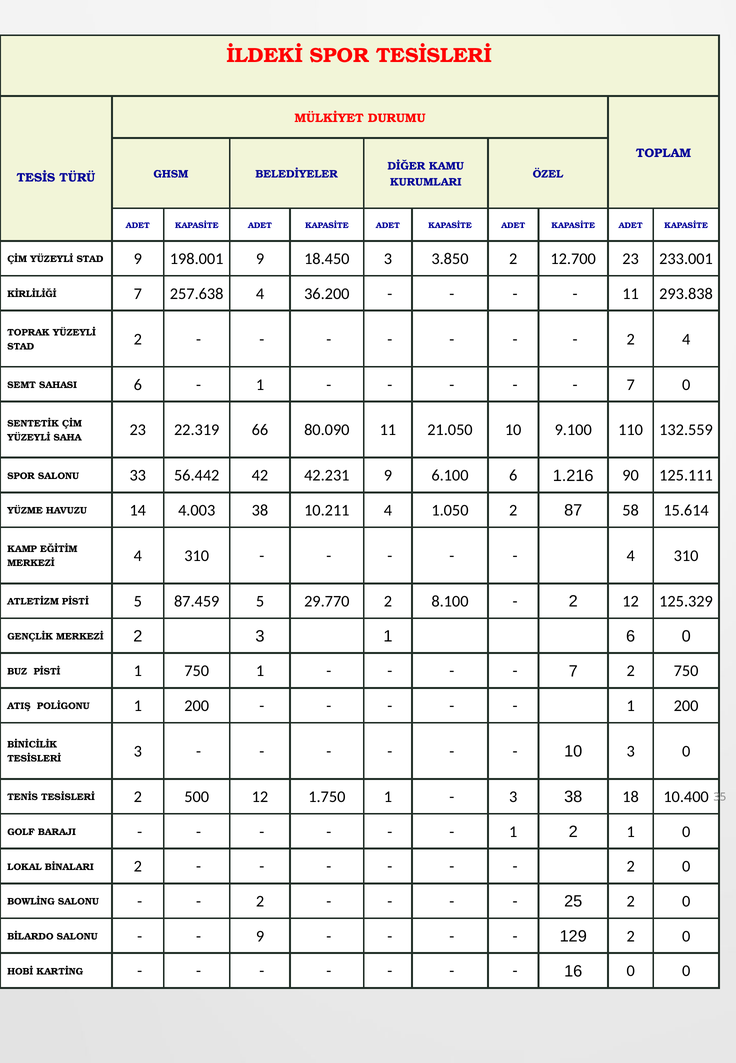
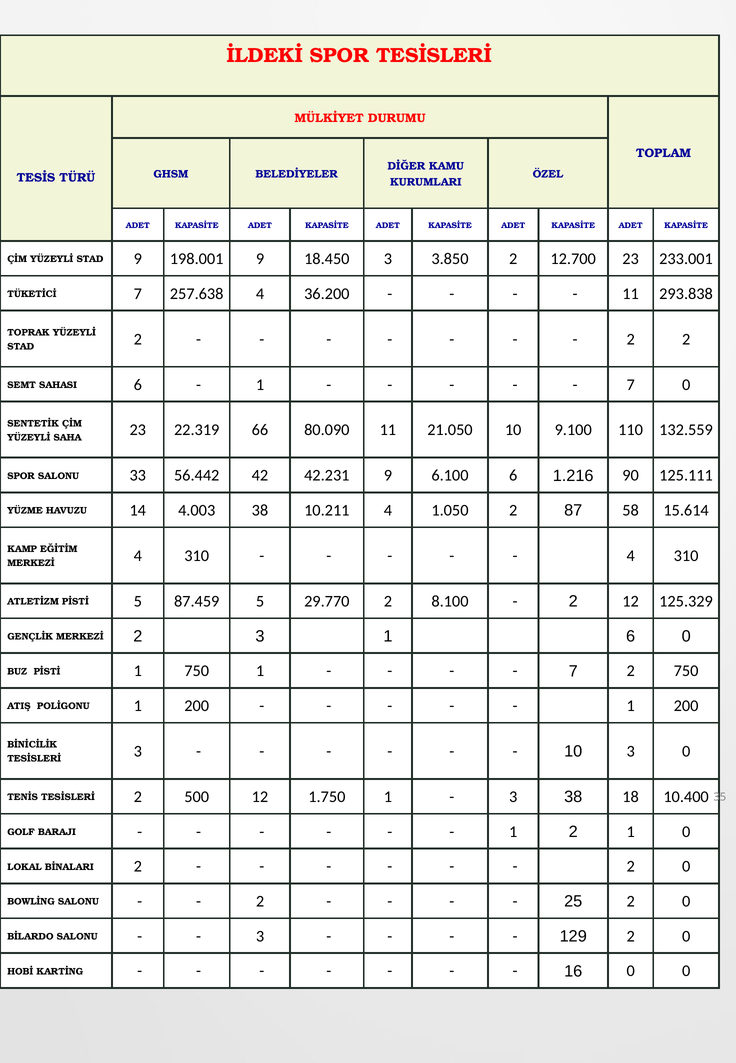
KİRLİLİĞİ: KİRLİLİĞİ -> TÜKETİCİ
2 4: 4 -> 2
9 at (260, 936): 9 -> 3
